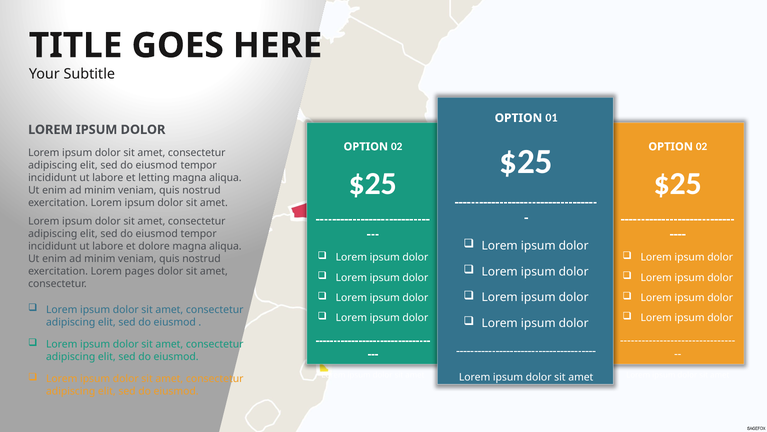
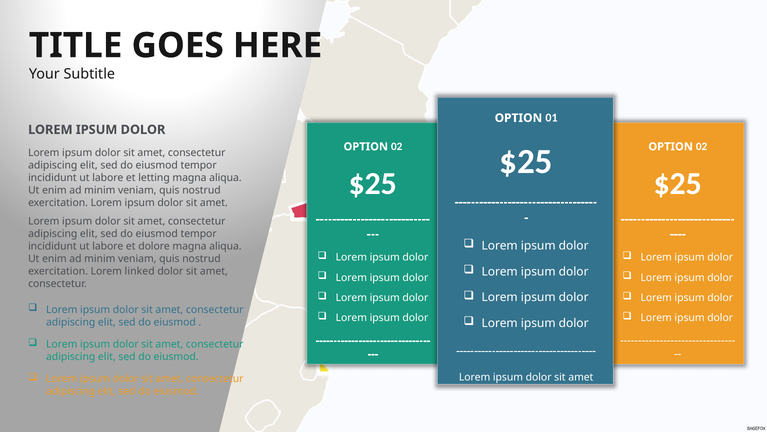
pages: pages -> linked
